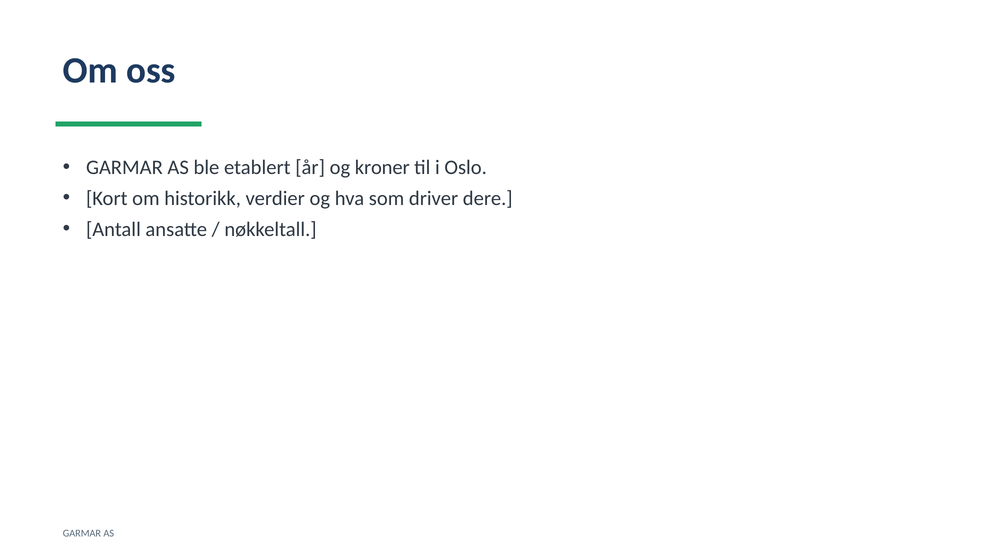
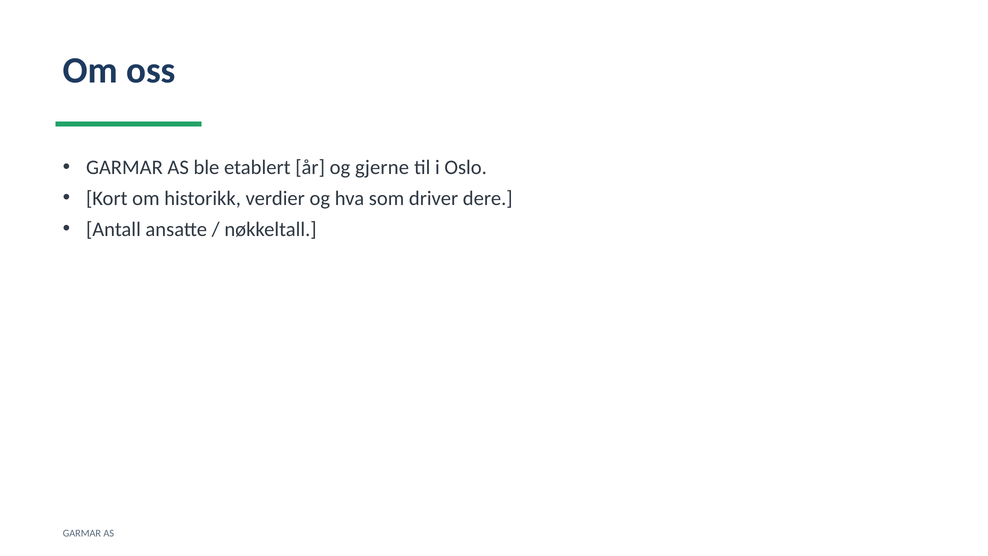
kroner: kroner -> gjerne
